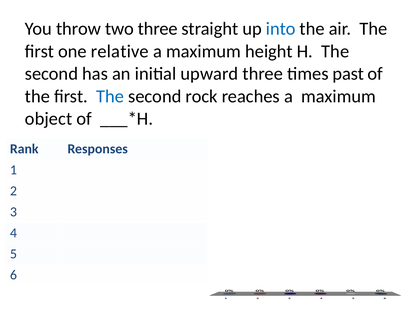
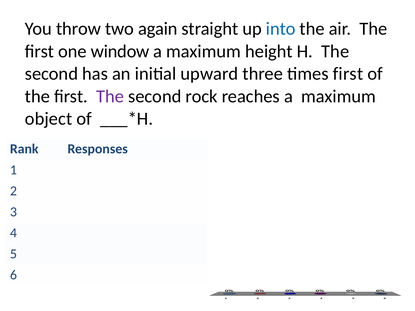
two three: three -> again
relative: relative -> window
times past: past -> first
The at (110, 96) colour: blue -> purple
